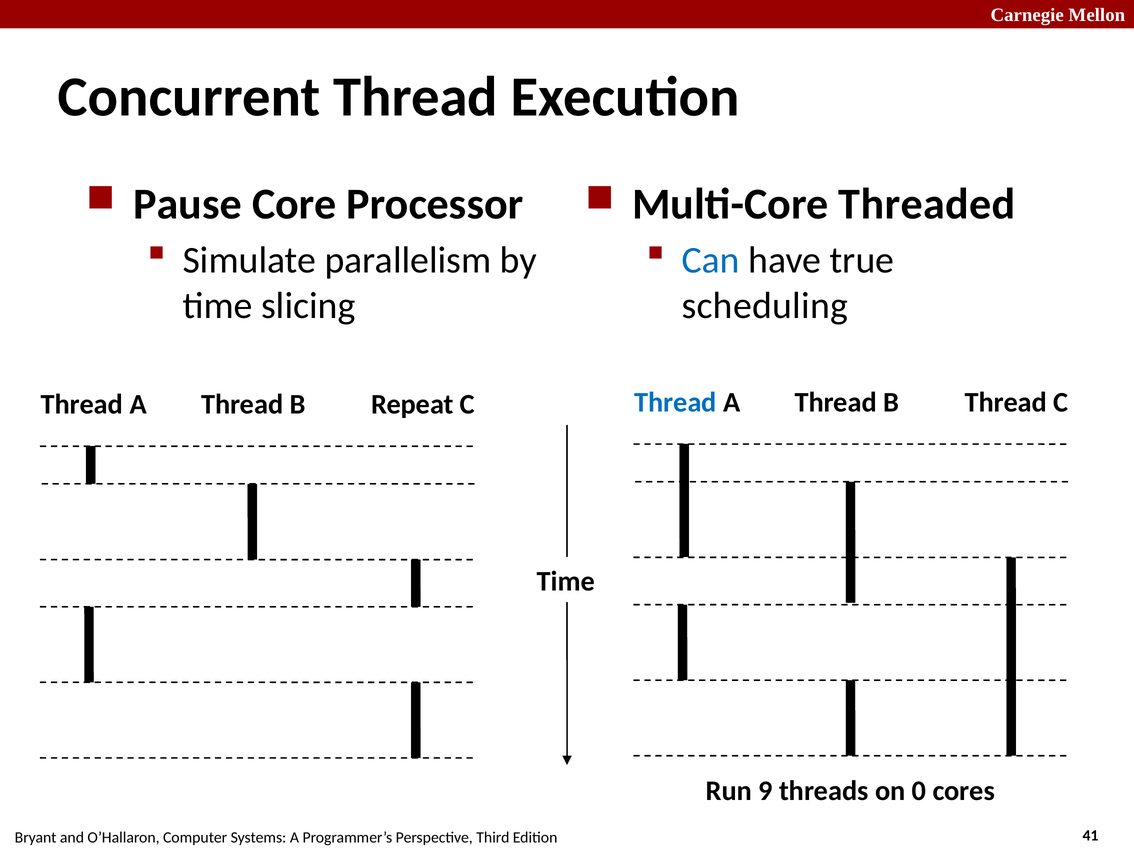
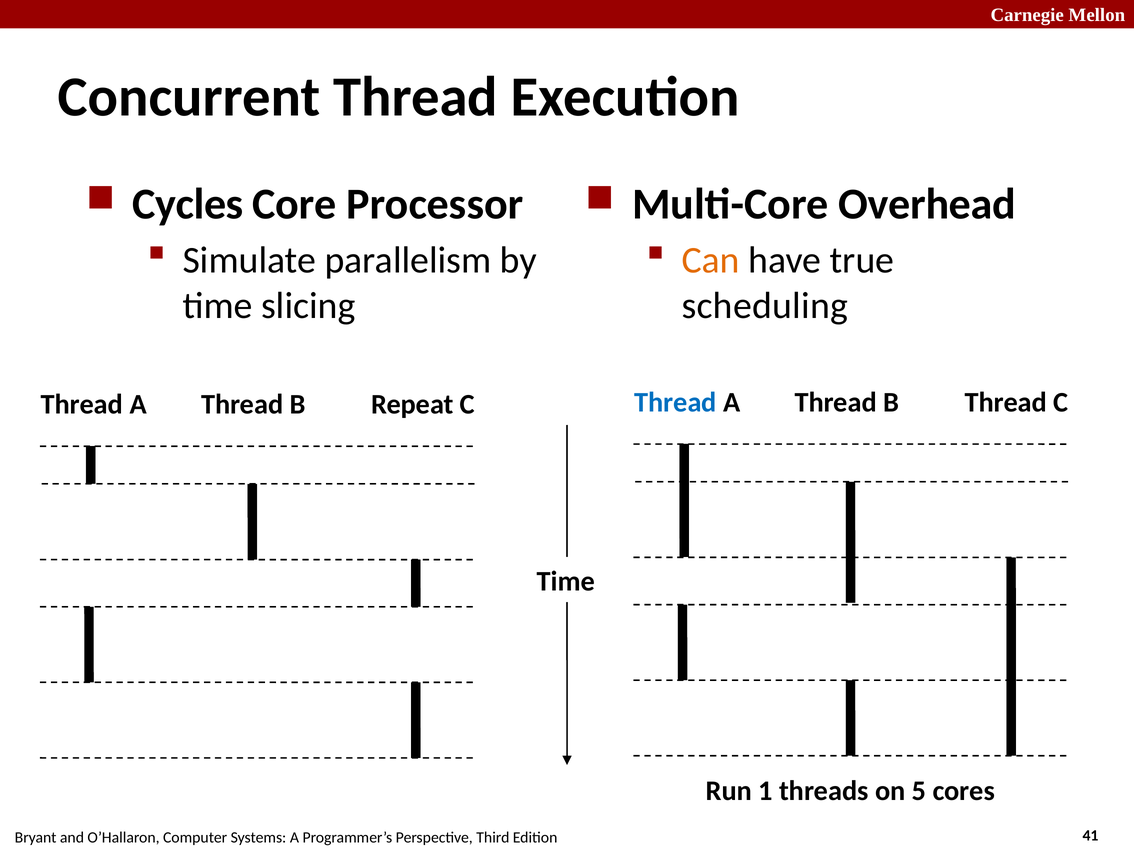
Pause: Pause -> Cycles
Threaded: Threaded -> Overhead
Can colour: blue -> orange
9: 9 -> 1
0: 0 -> 5
